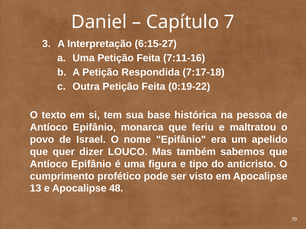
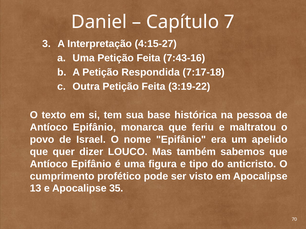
6:15-27: 6:15-27 -> 4:15-27
7:11-16: 7:11-16 -> 7:43-16
0:19-22: 0:19-22 -> 3:19-22
48: 48 -> 35
